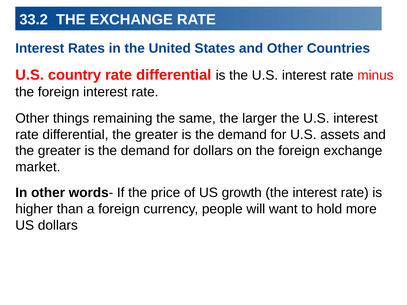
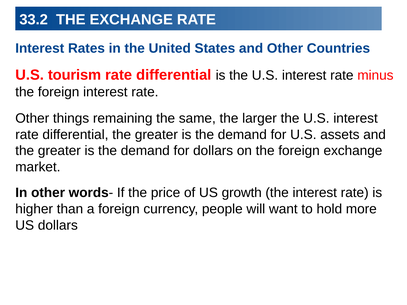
country: country -> tourism
